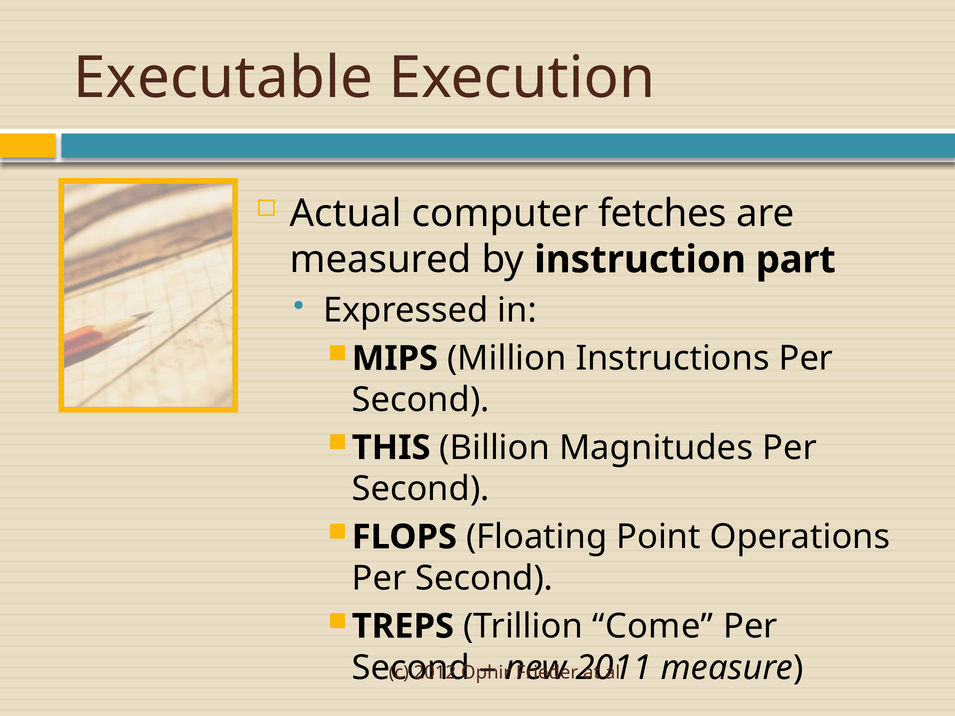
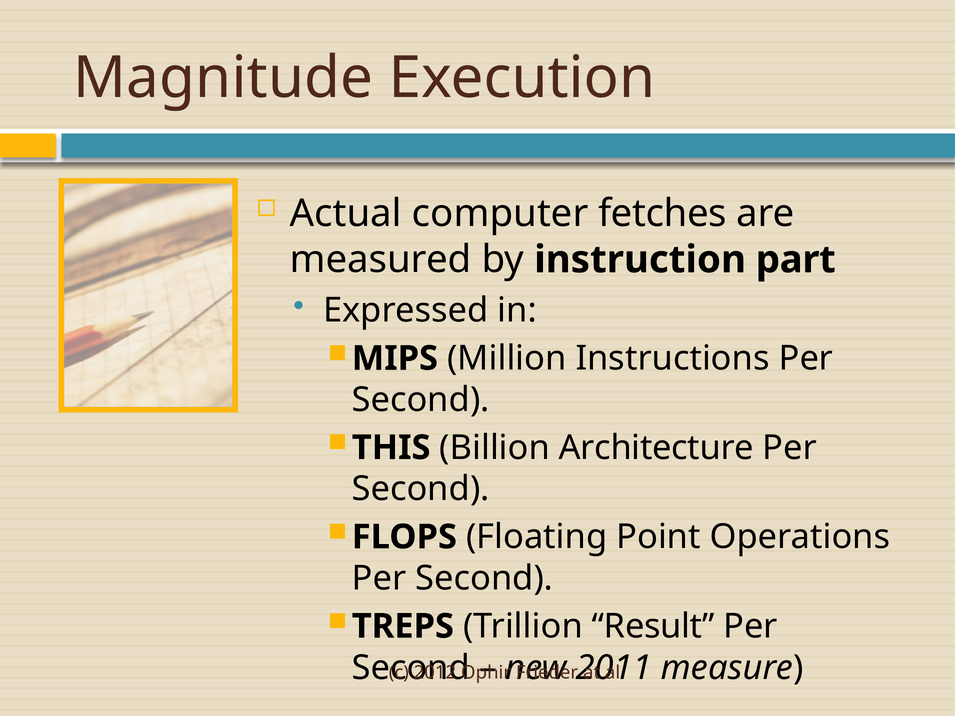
Executable: Executable -> Magnitude
Magnitudes: Magnitudes -> Architecture
Come: Come -> Result
